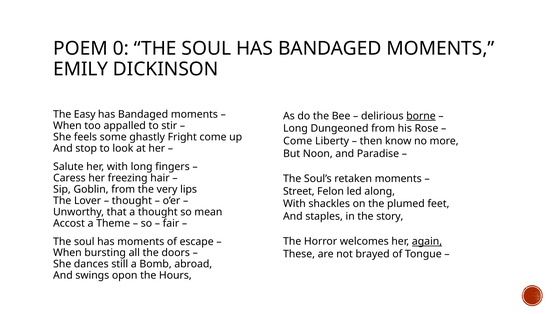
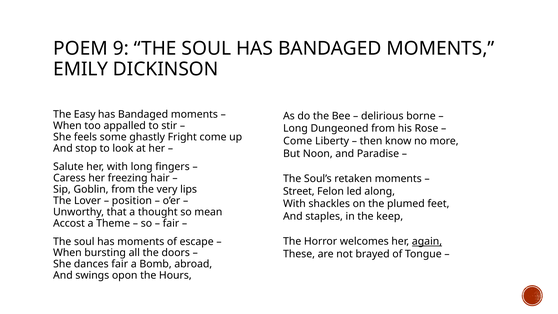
0: 0 -> 9
borne underline: present -> none
thought at (132, 201): thought -> position
story: story -> keep
dances still: still -> fair
